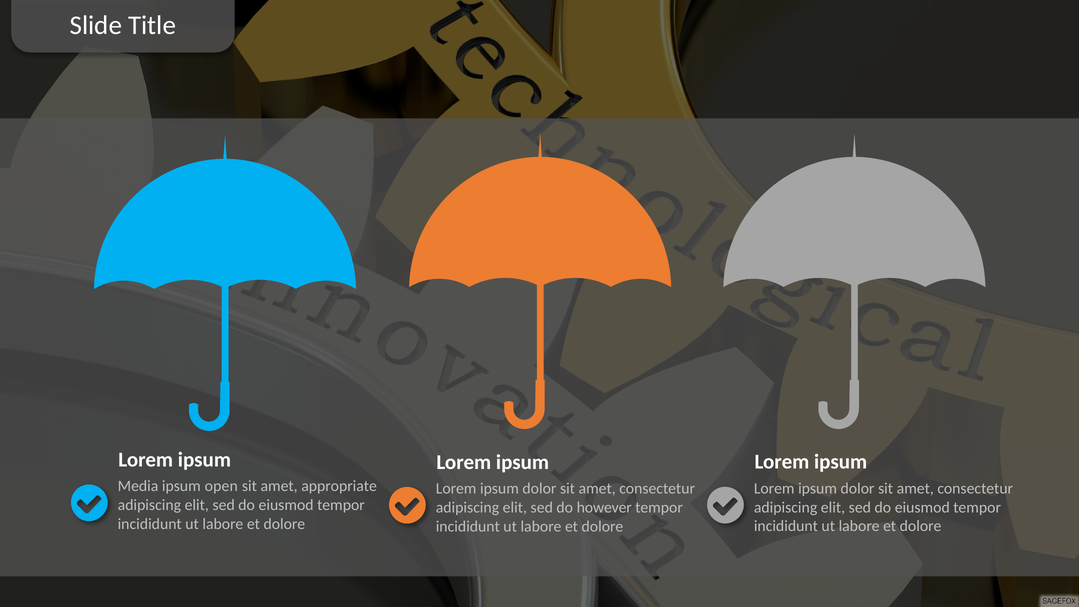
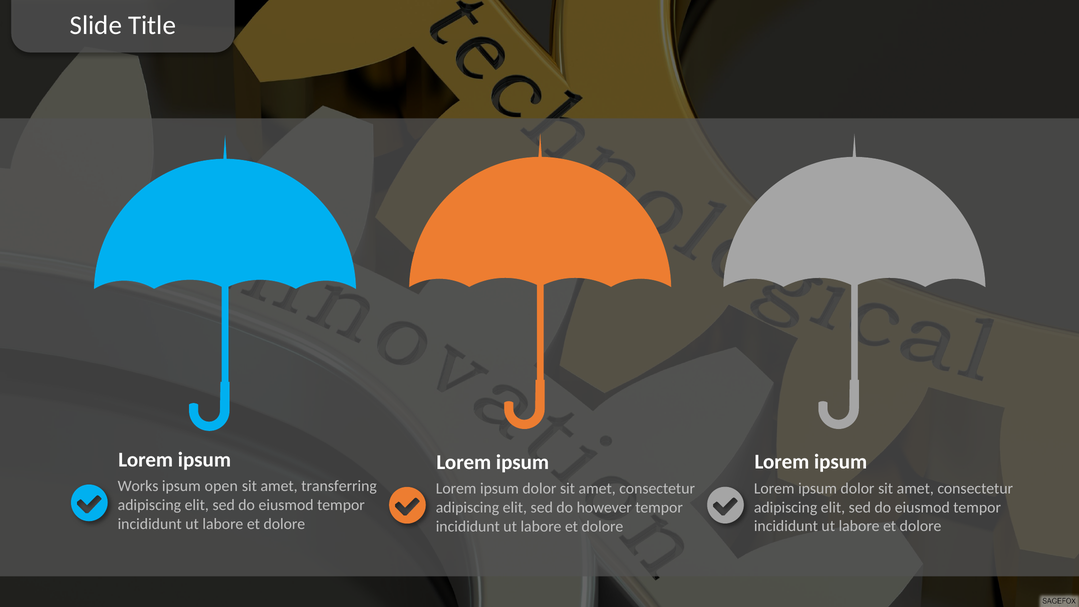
Media: Media -> Works
appropriate: appropriate -> transferring
